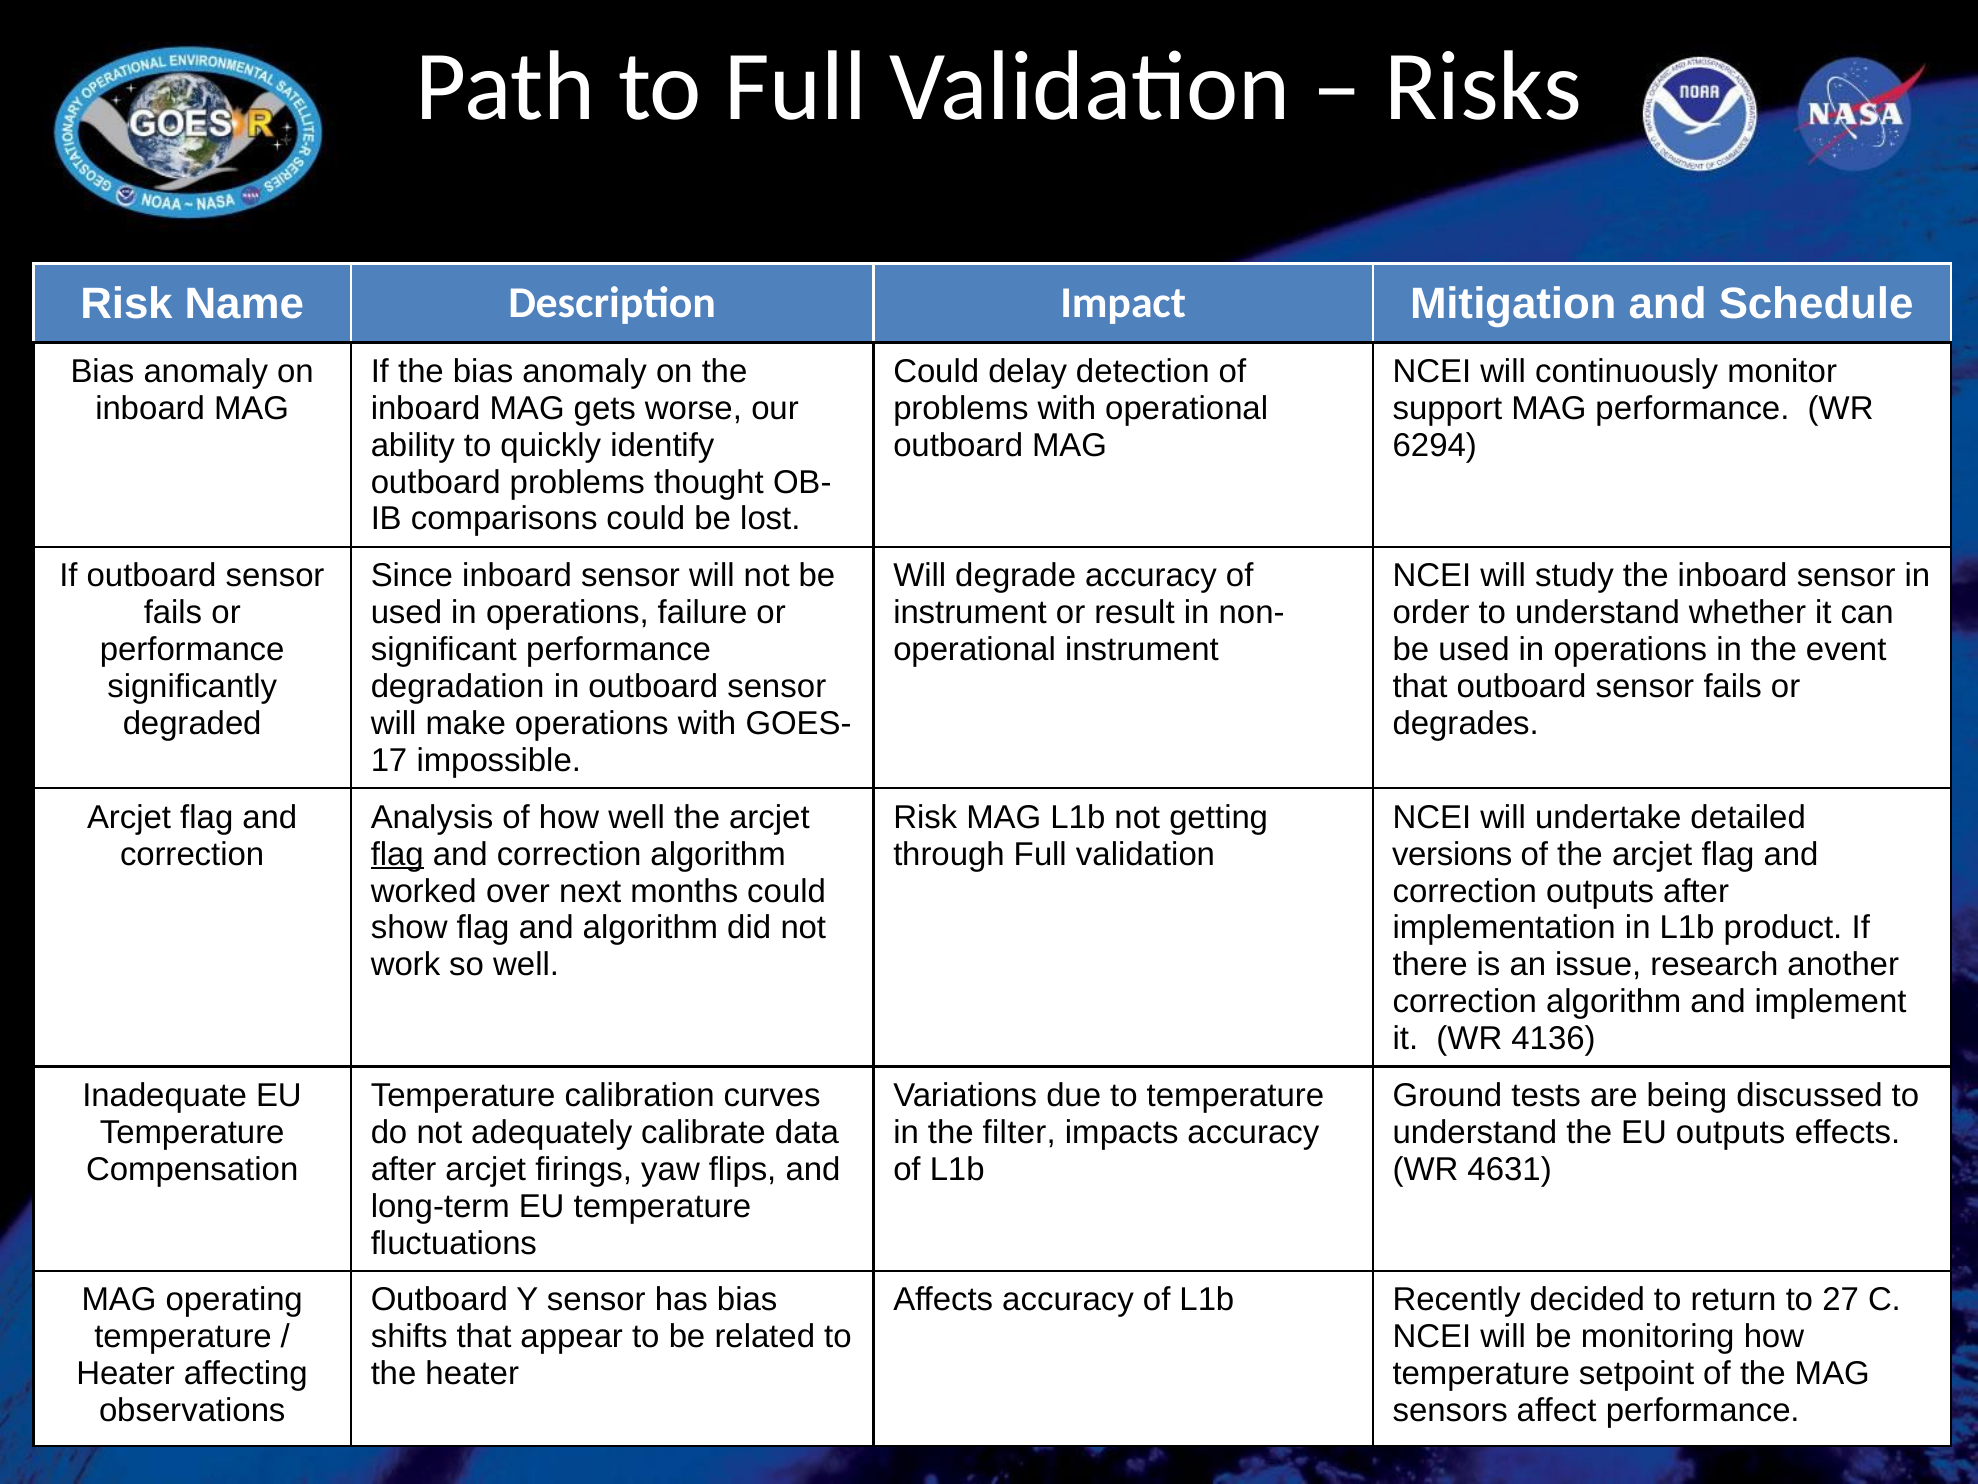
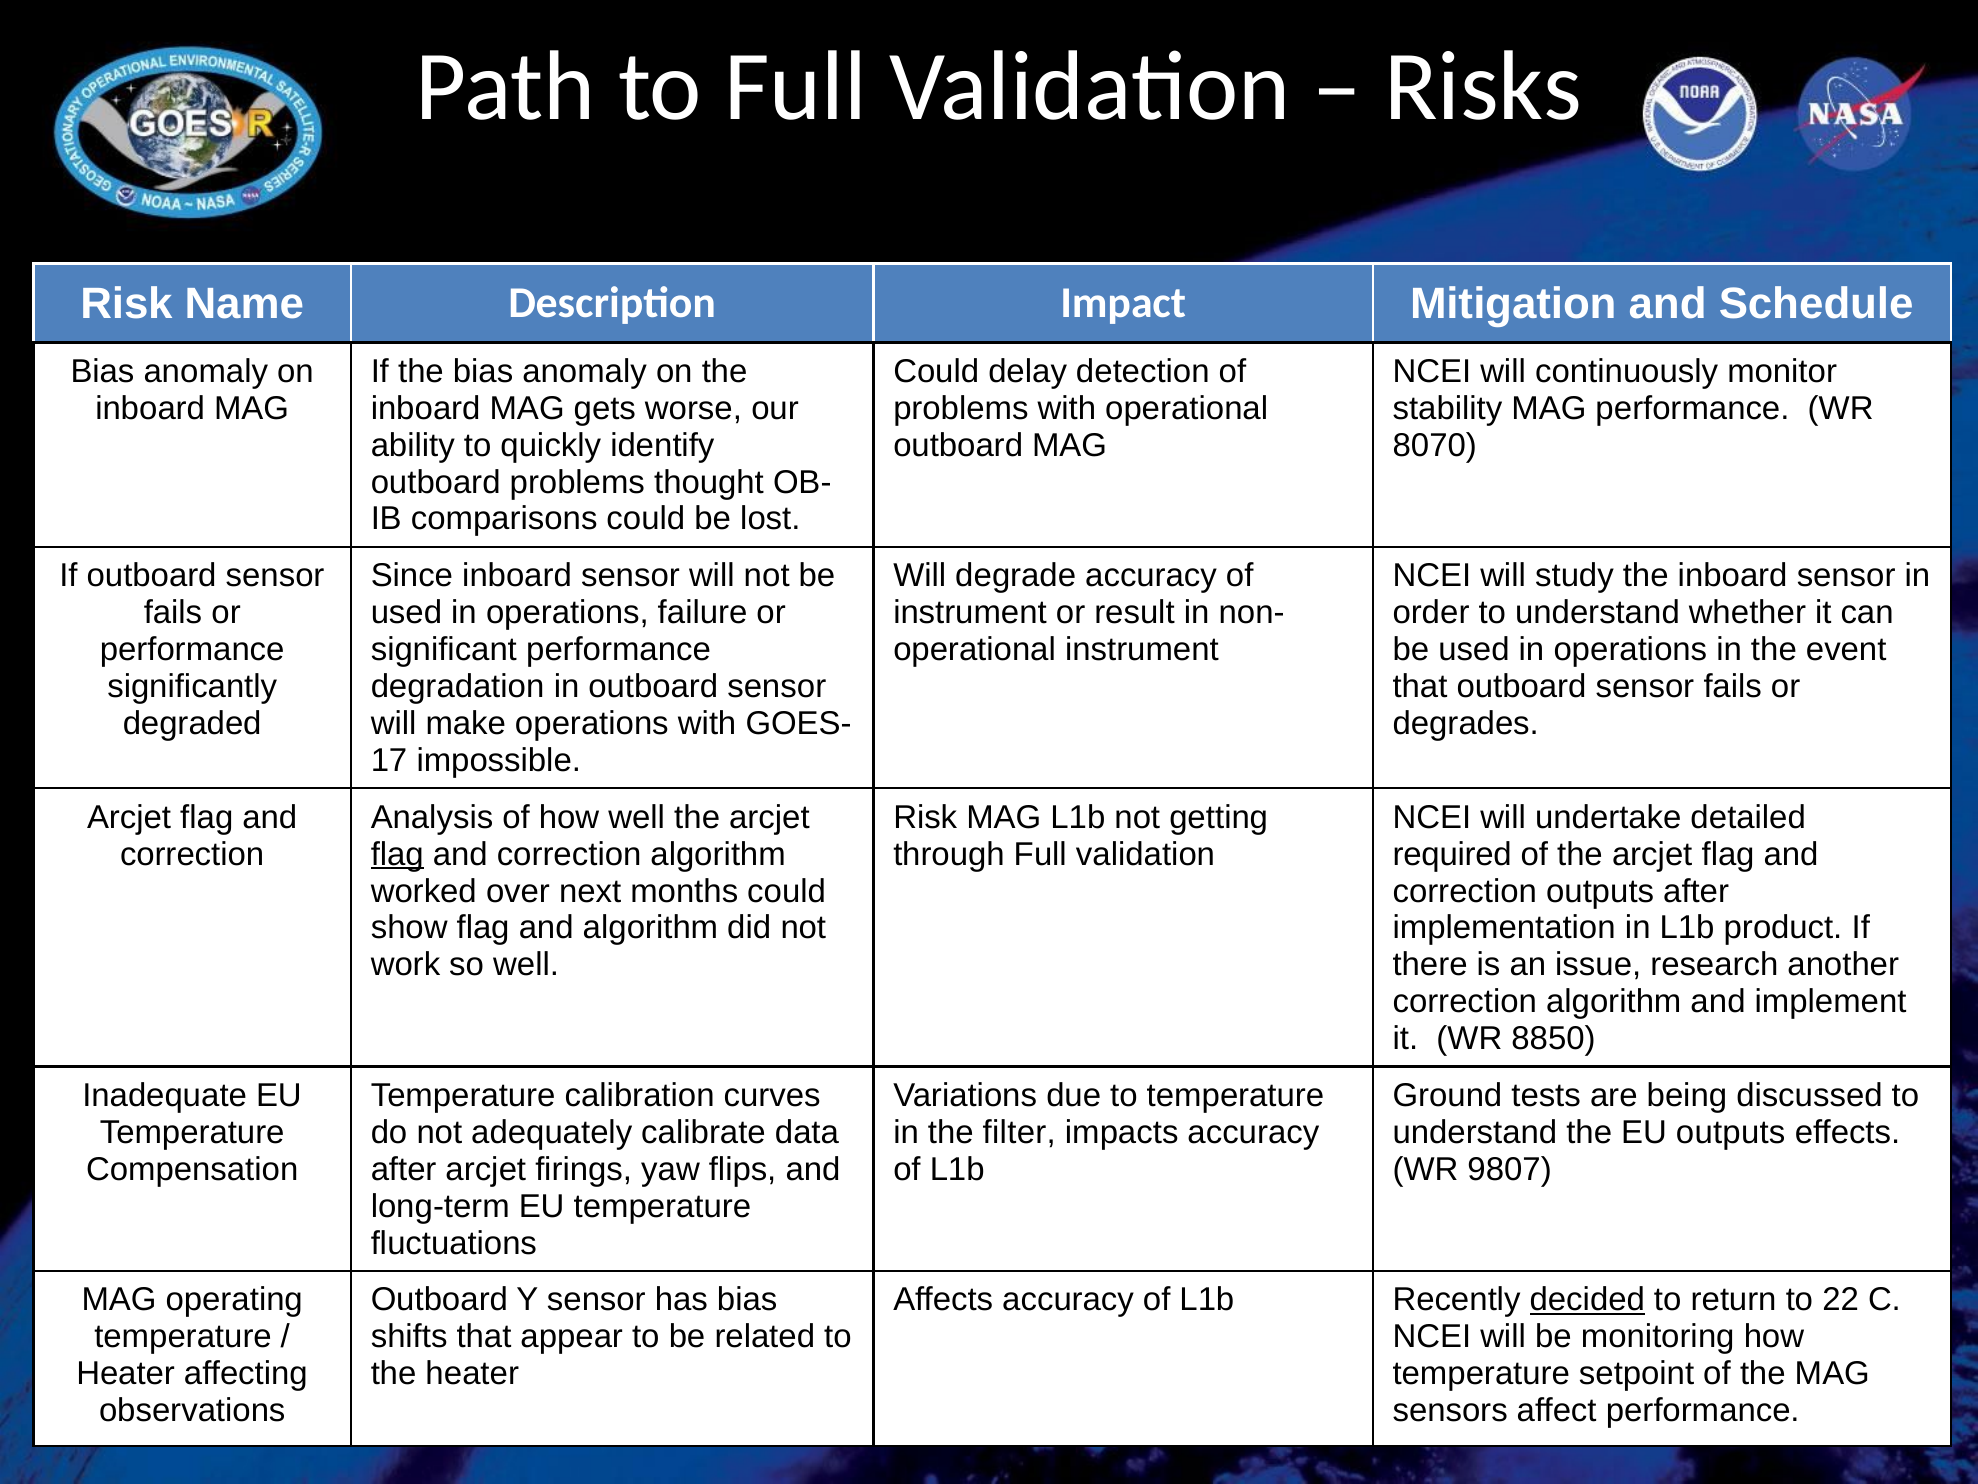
support: support -> stability
6294: 6294 -> 8070
versions: versions -> required
4136: 4136 -> 8850
4631: 4631 -> 9807
decided underline: none -> present
27: 27 -> 22
